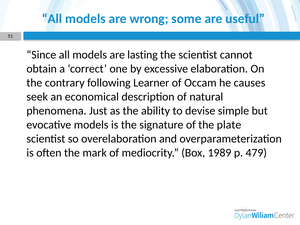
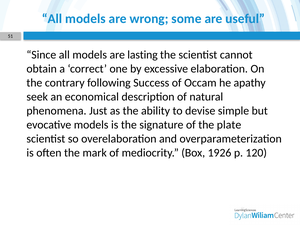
Learner: Learner -> Success
causes: causes -> apathy
1989: 1989 -> 1926
479: 479 -> 120
